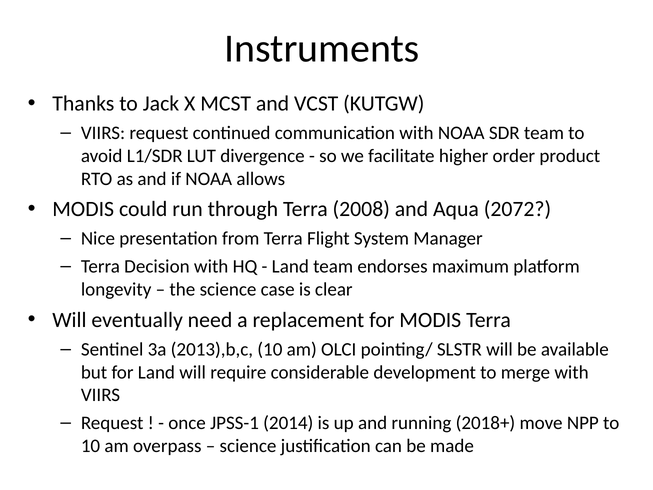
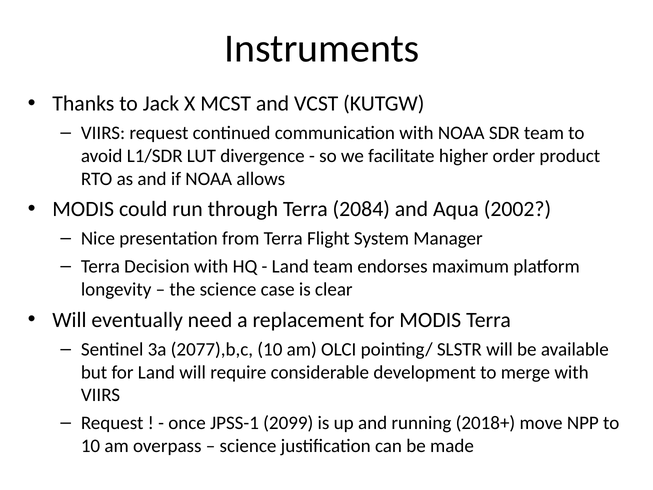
2008: 2008 -> 2084
2072: 2072 -> 2002
2013),b,c: 2013),b,c -> 2077),b,c
2014: 2014 -> 2099
